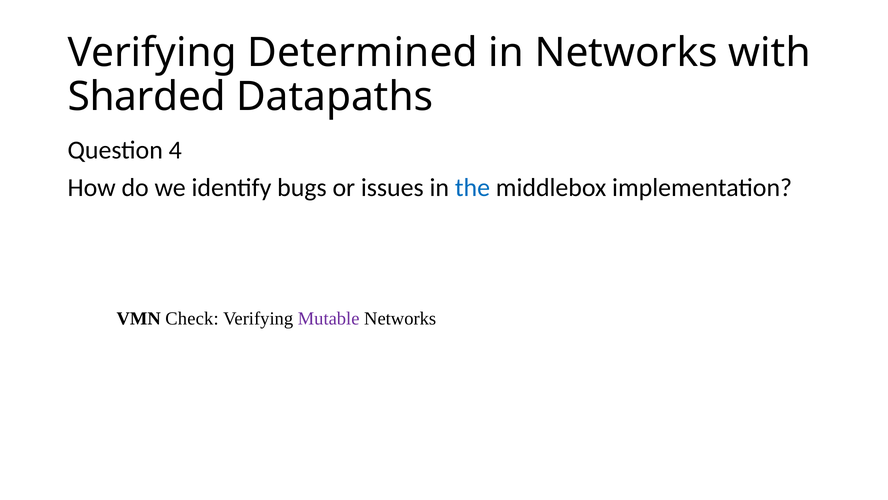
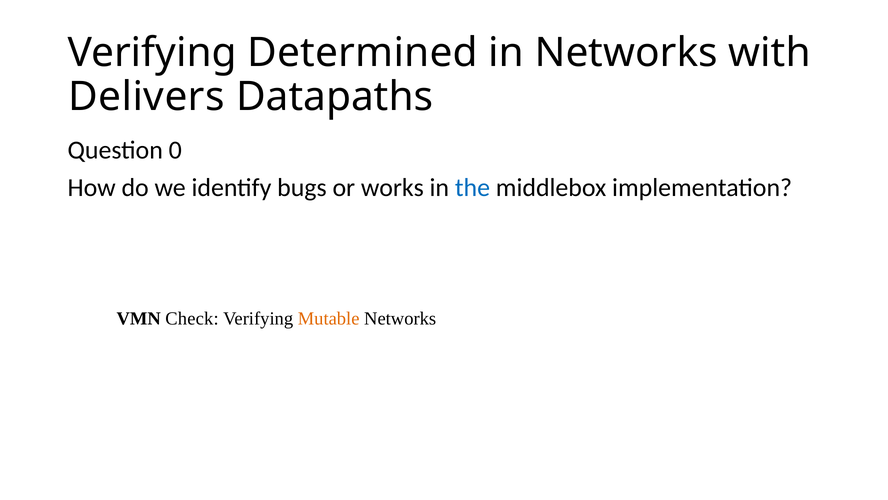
Sharded: Sharded -> Delivers
4: 4 -> 0
issues: issues -> works
Mutable colour: purple -> orange
